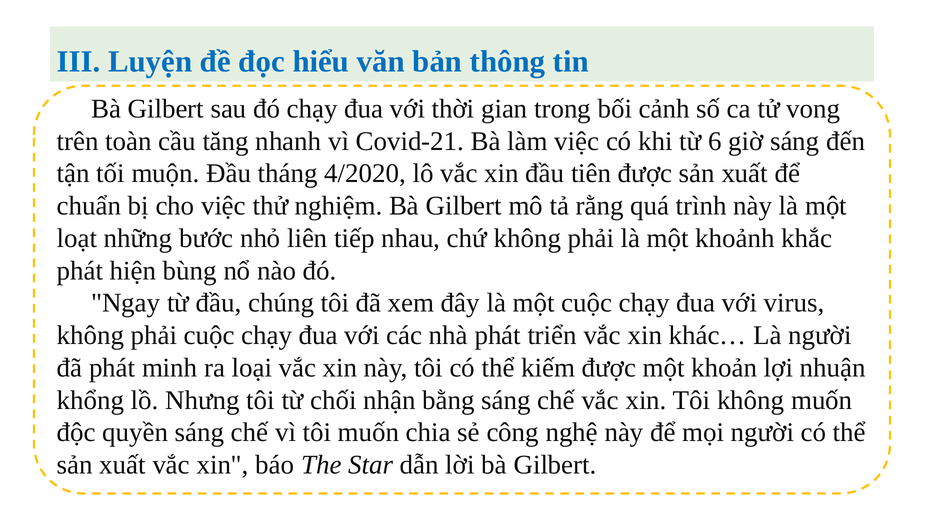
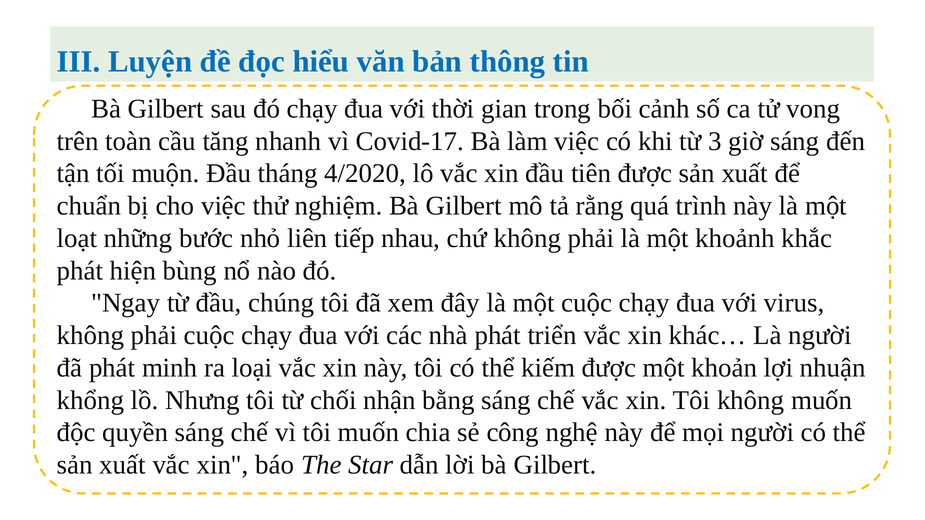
Covid-21: Covid-21 -> Covid-17
6: 6 -> 3
